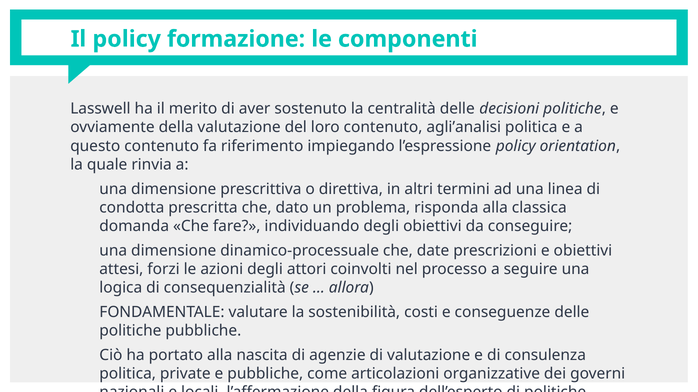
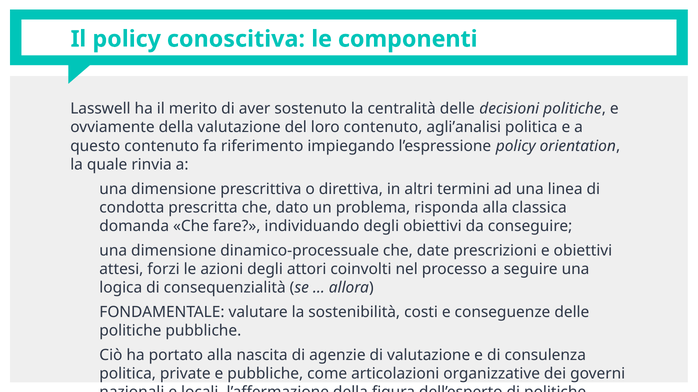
formazione: formazione -> conoscitiva
